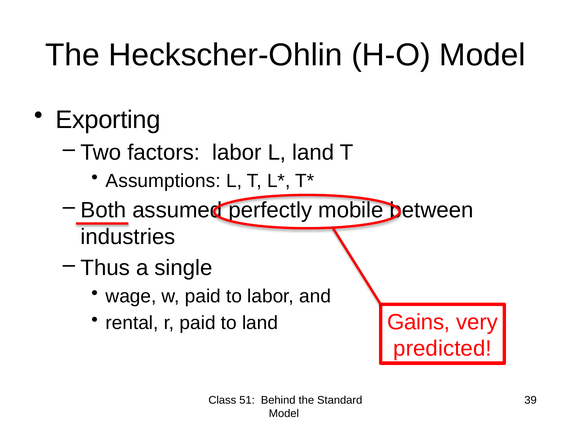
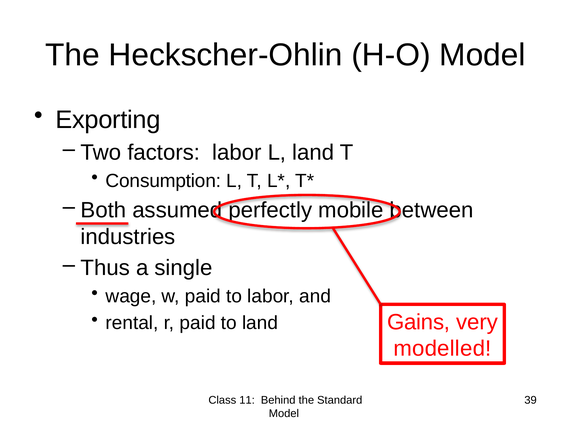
Assumptions: Assumptions -> Consumption
predicted: predicted -> modelled
51: 51 -> 11
